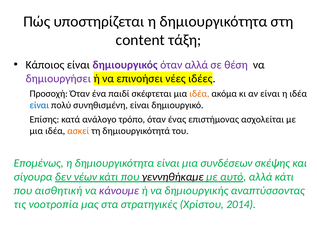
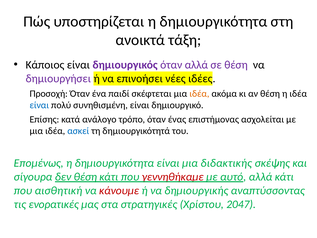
content: content -> ανοικτά
αν είναι: είναι -> θέση
ασκεί colour: orange -> blue
συνδέσεων: συνδέσεων -> διδακτικής
δεν νέων: νέων -> θέση
γεννηθήκαμε colour: black -> red
κάνουμε colour: purple -> red
νοοτροπία: νοοτροπία -> ενορατικές
2014: 2014 -> 2047
